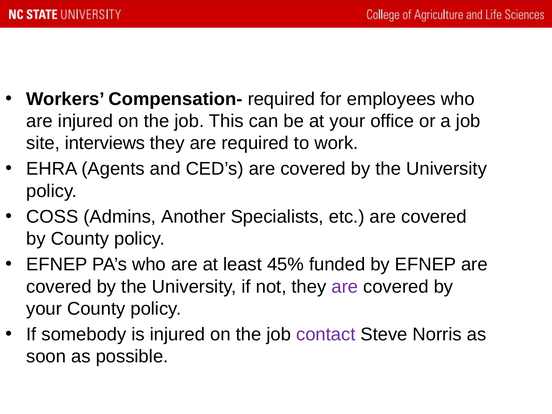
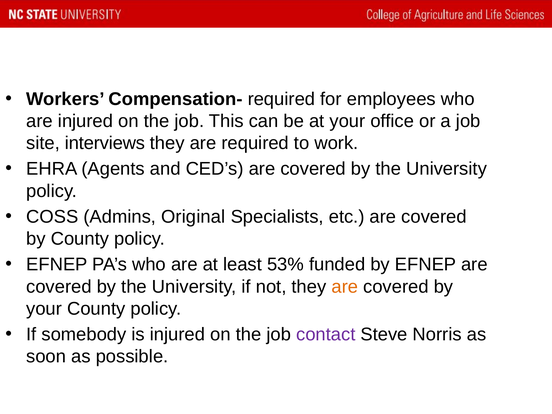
Another: Another -> Original
45%: 45% -> 53%
are at (345, 287) colour: purple -> orange
